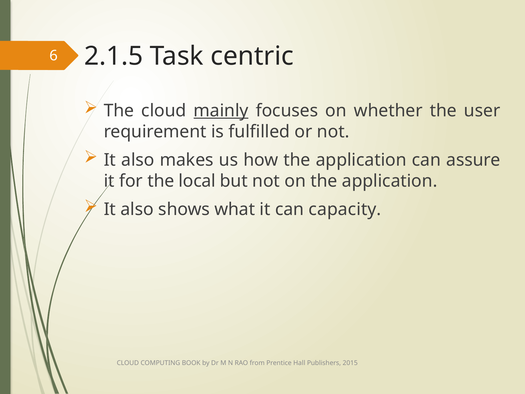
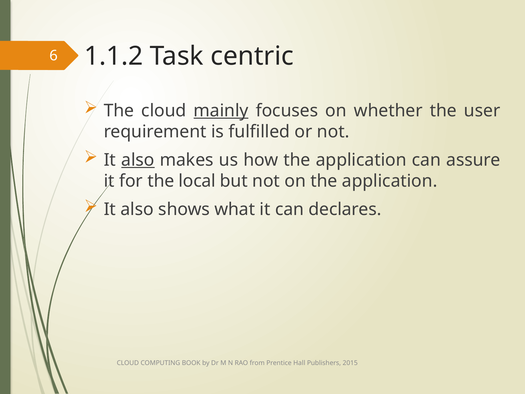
2.1.5: 2.1.5 -> 1.1.2
also at (138, 160) underline: none -> present
capacity: capacity -> declares
